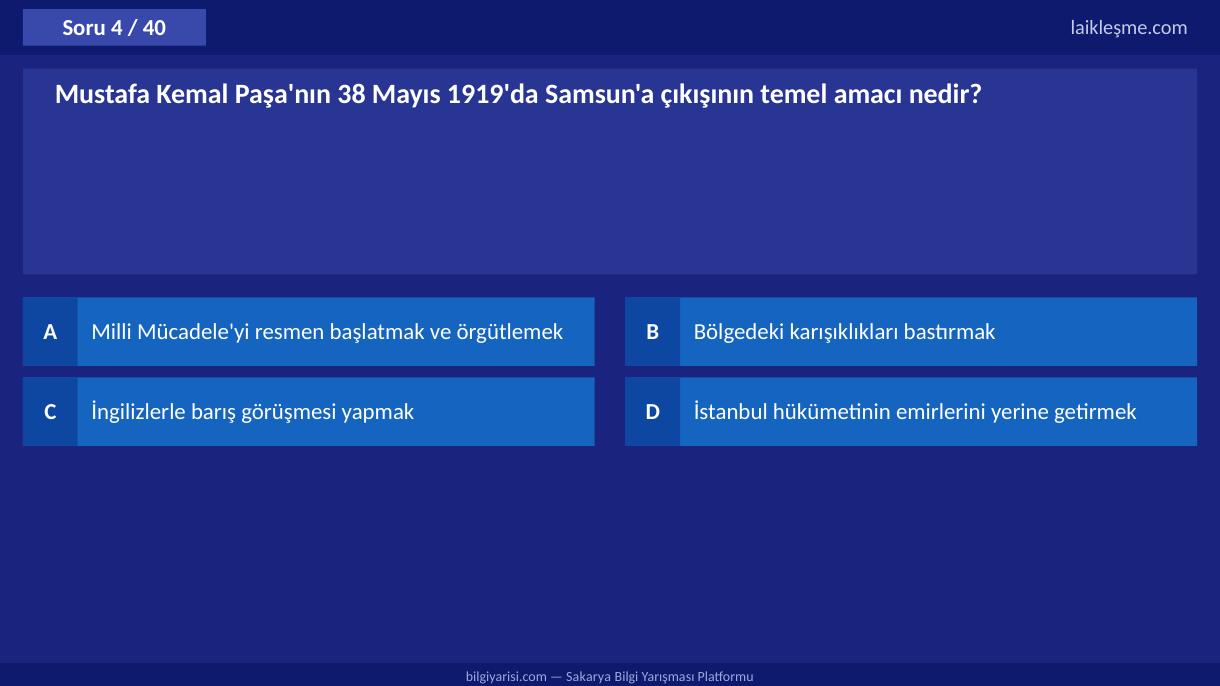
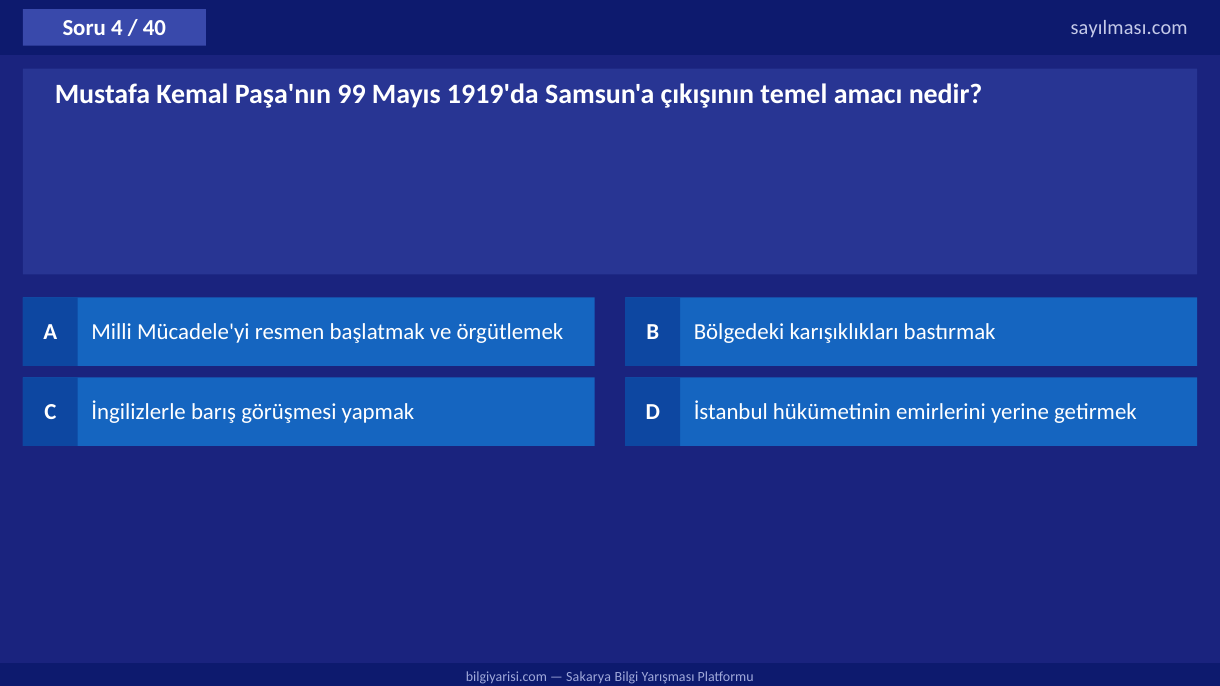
laikleşme.com: laikleşme.com -> sayılması.com
38: 38 -> 99
